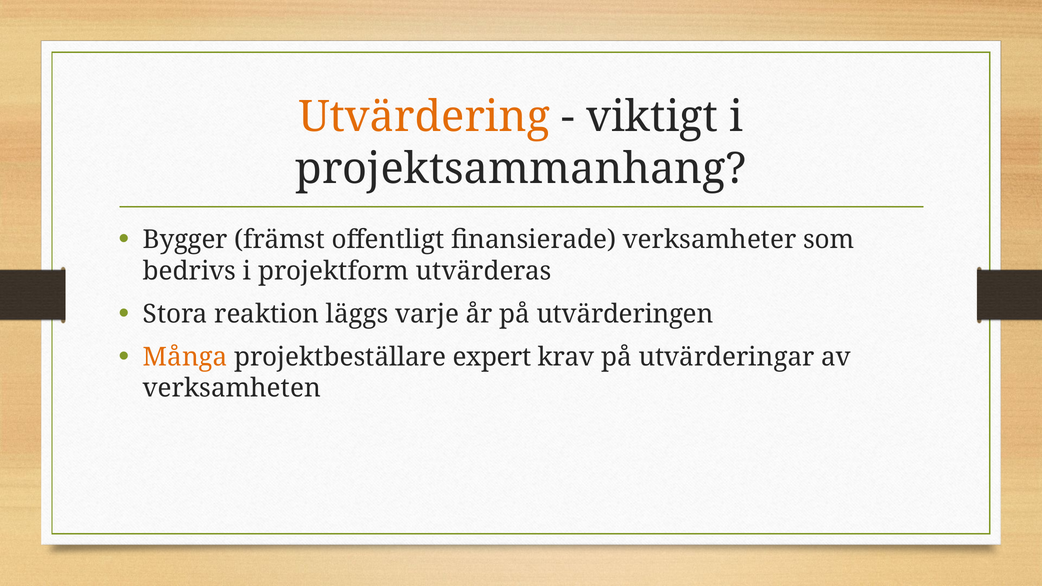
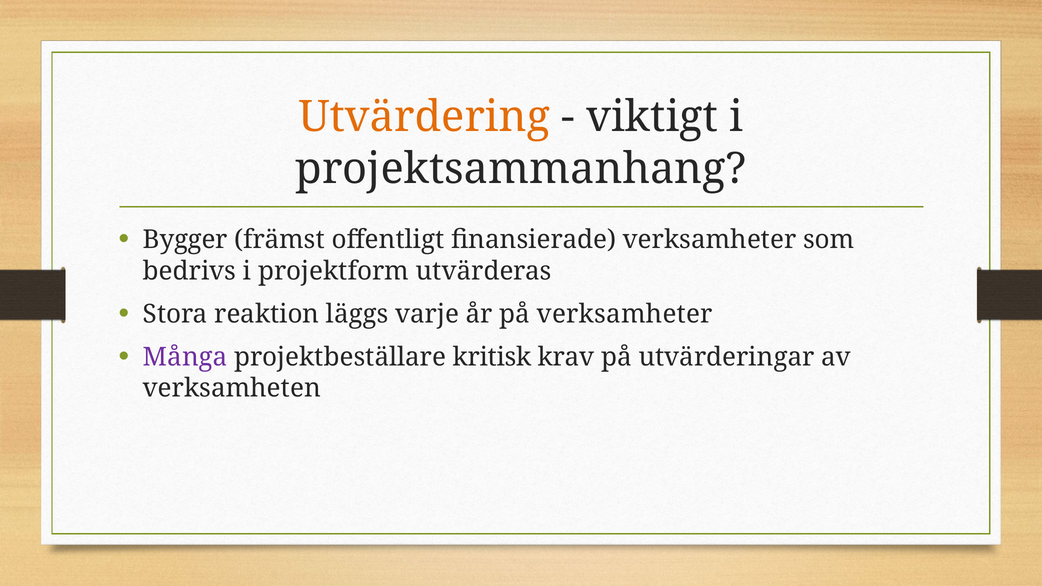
på utvärderingen: utvärderingen -> verksamheter
Många colour: orange -> purple
expert: expert -> kritisk
